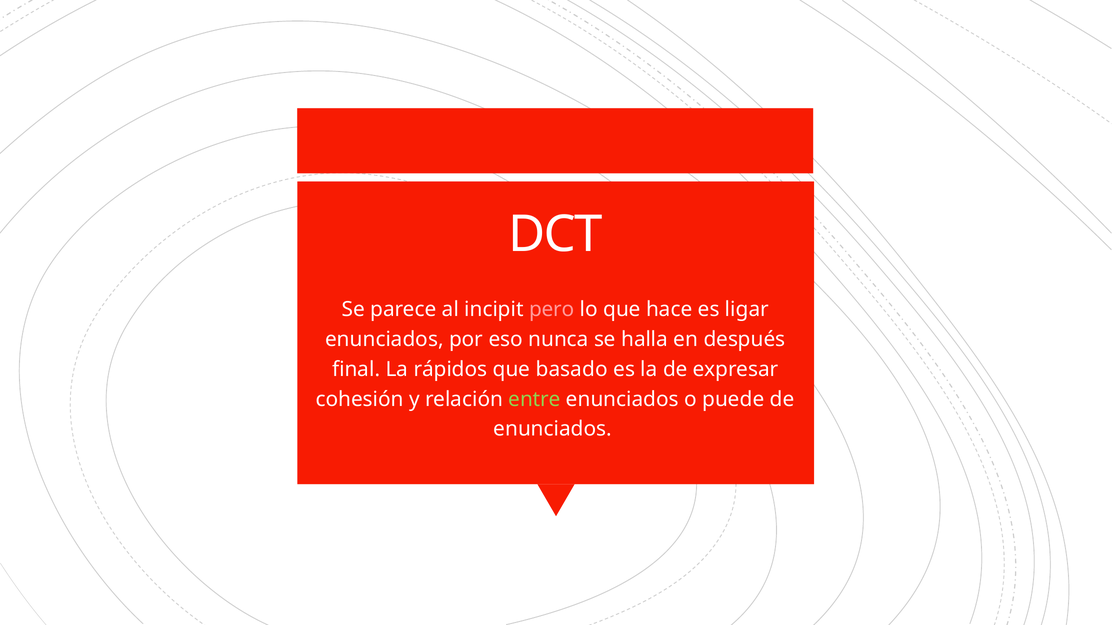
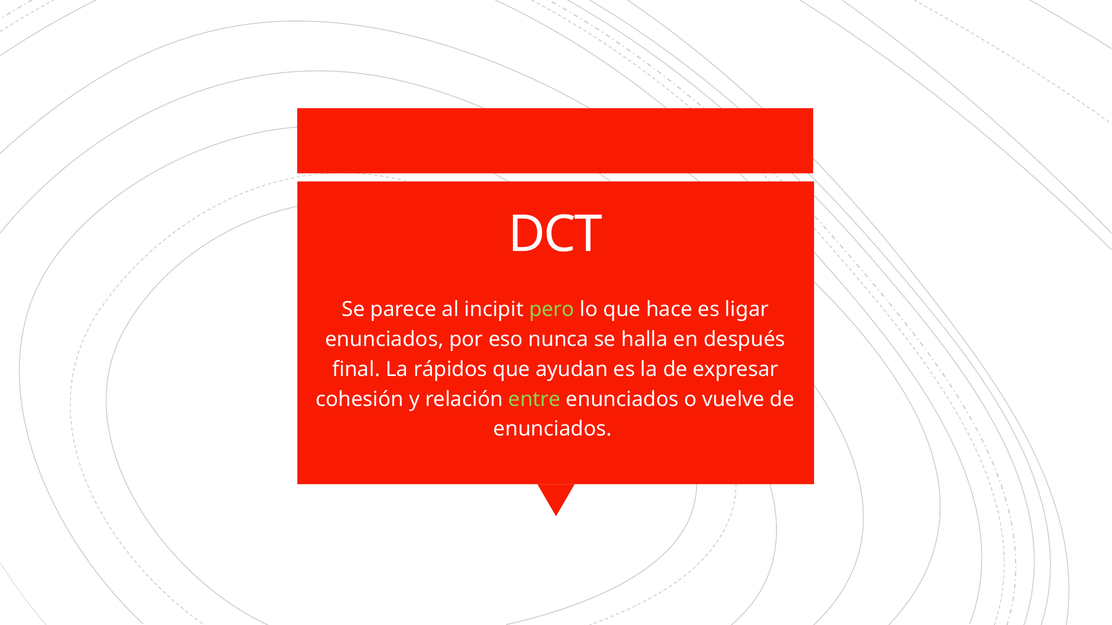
pero colour: pink -> light green
basado: basado -> ayudan
puede: puede -> vuelve
